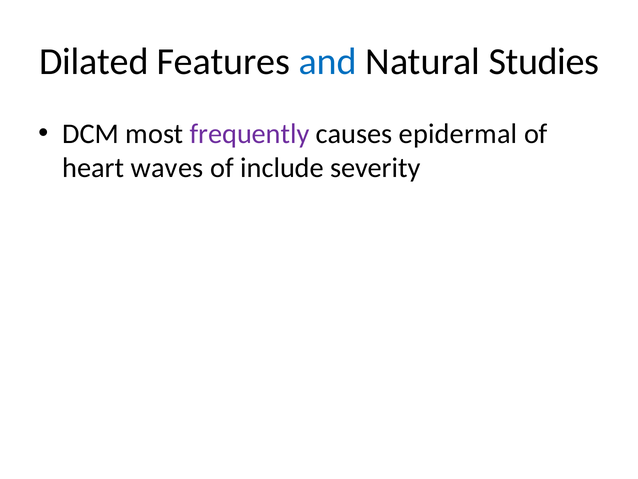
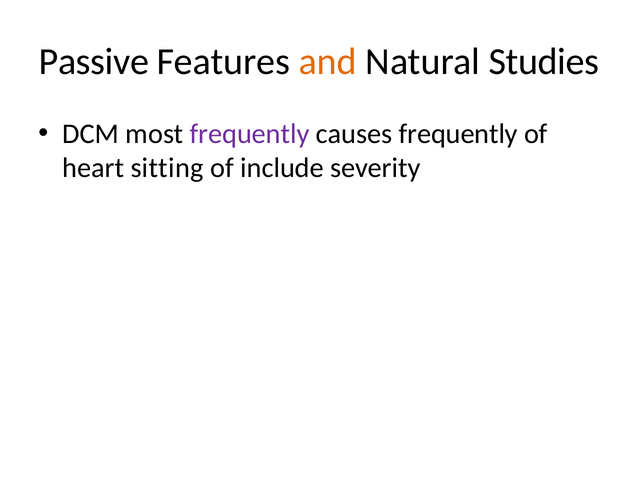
Dilated: Dilated -> Passive
and colour: blue -> orange
causes epidermal: epidermal -> frequently
waves: waves -> sitting
